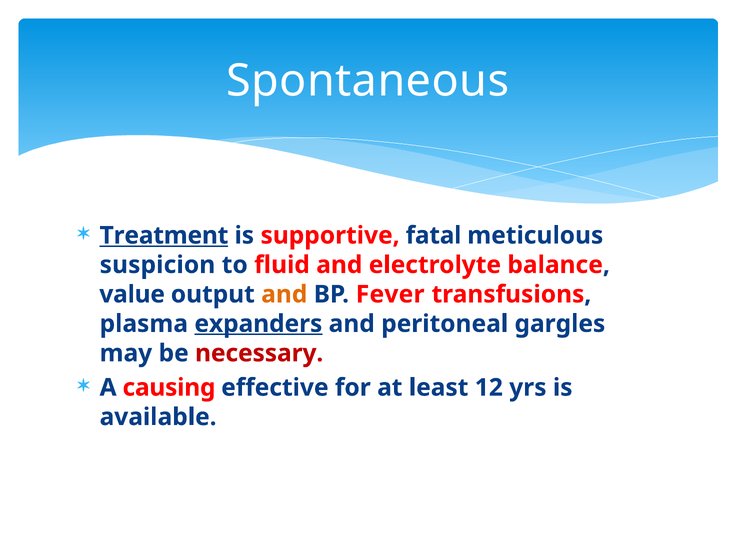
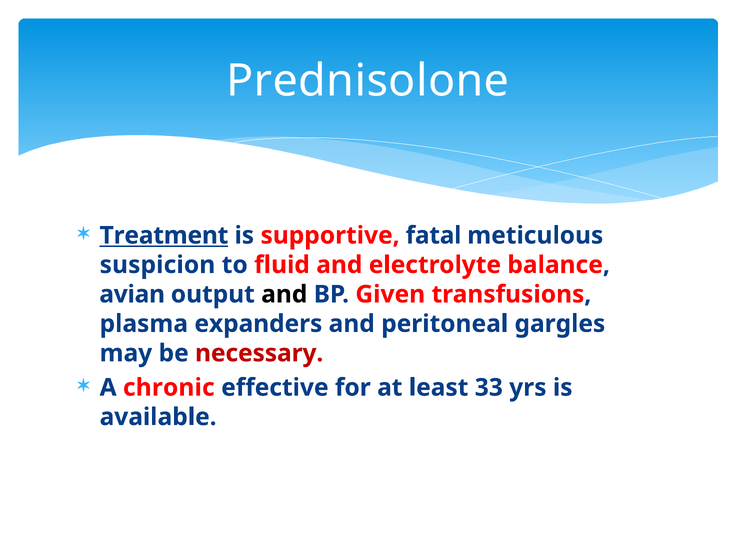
Spontaneous: Spontaneous -> Prednisolone
value: value -> avian
and at (284, 294) colour: orange -> black
Fever: Fever -> Given
expanders underline: present -> none
causing: causing -> chronic
12: 12 -> 33
